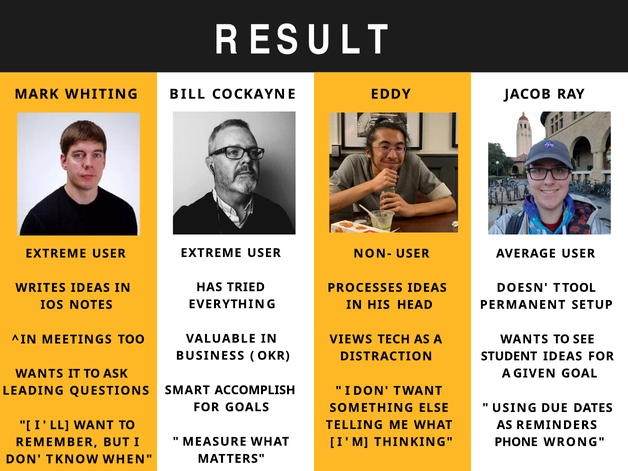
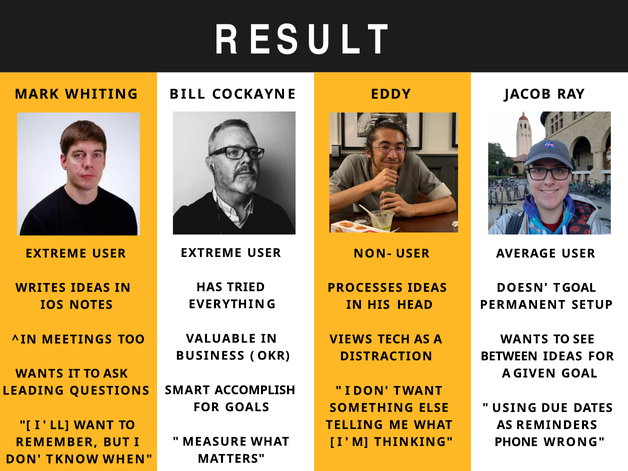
T TOOL: TOOL -> GOAL
STUDENT: STUDENT -> BETWEEN
